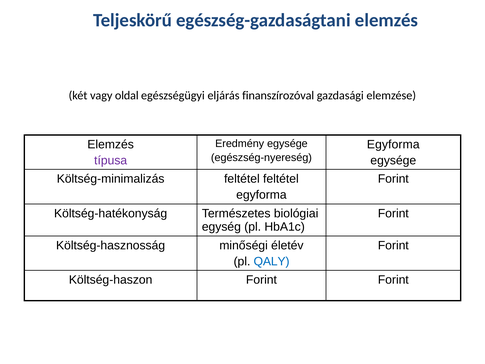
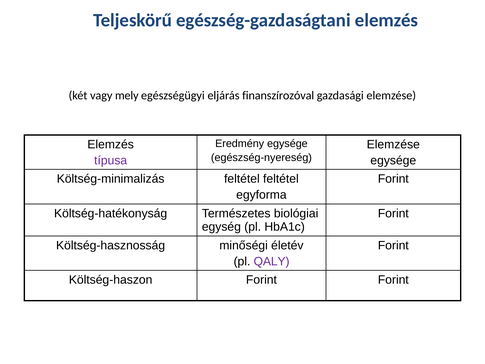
oldal: oldal -> mely
Egyforma at (393, 144): Egyforma -> Elemzése
QALY colour: blue -> purple
